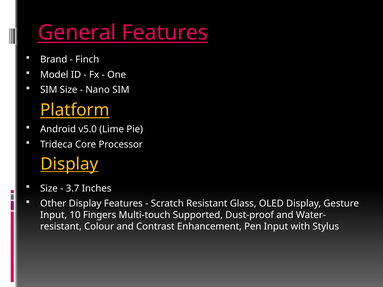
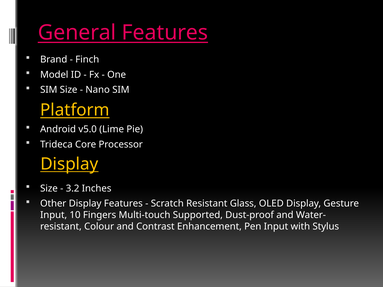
3.7: 3.7 -> 3.2
